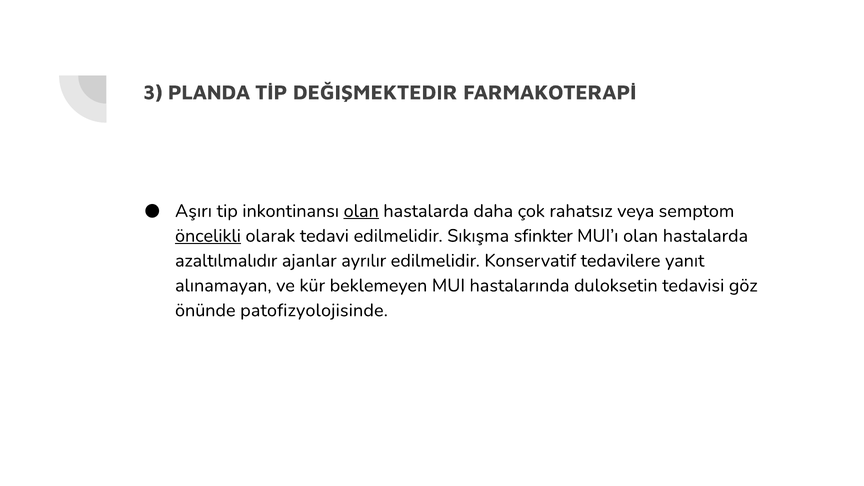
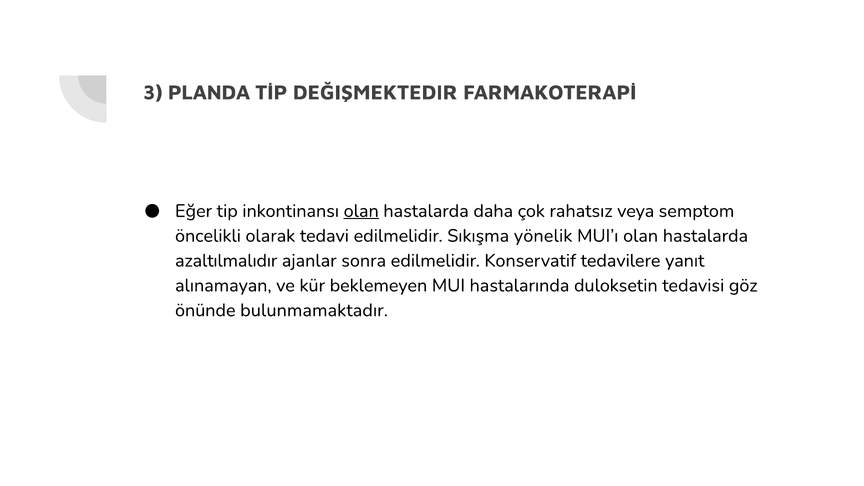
Aşırı: Aşırı -> Eğer
öncelikli underline: present -> none
sfinkter: sfinkter -> yönelik
ayrılır: ayrılır -> sonra
patofizyolojisinde: patofizyolojisinde -> bulunmamaktadır
